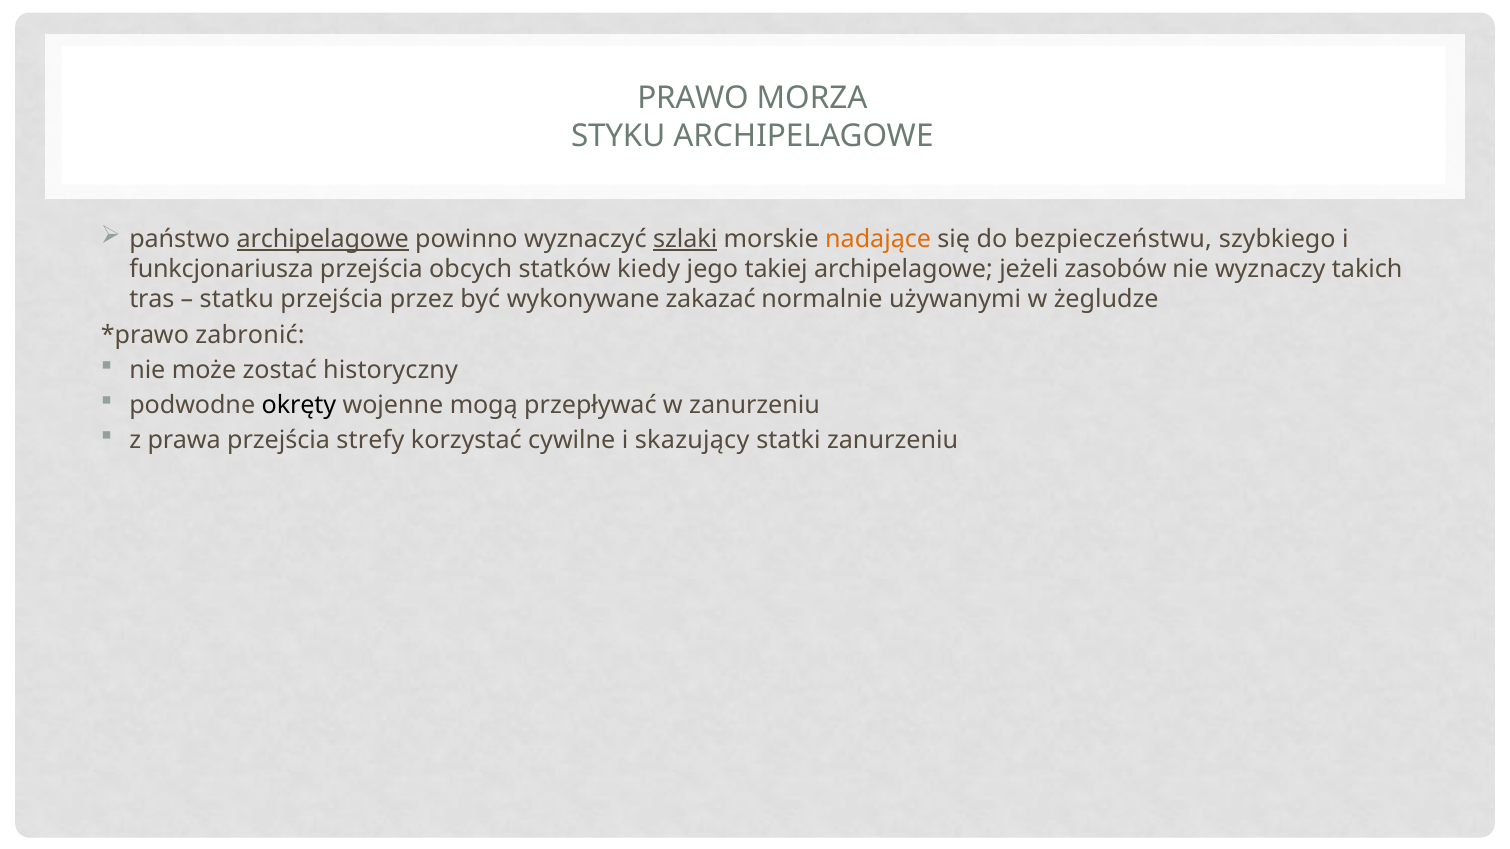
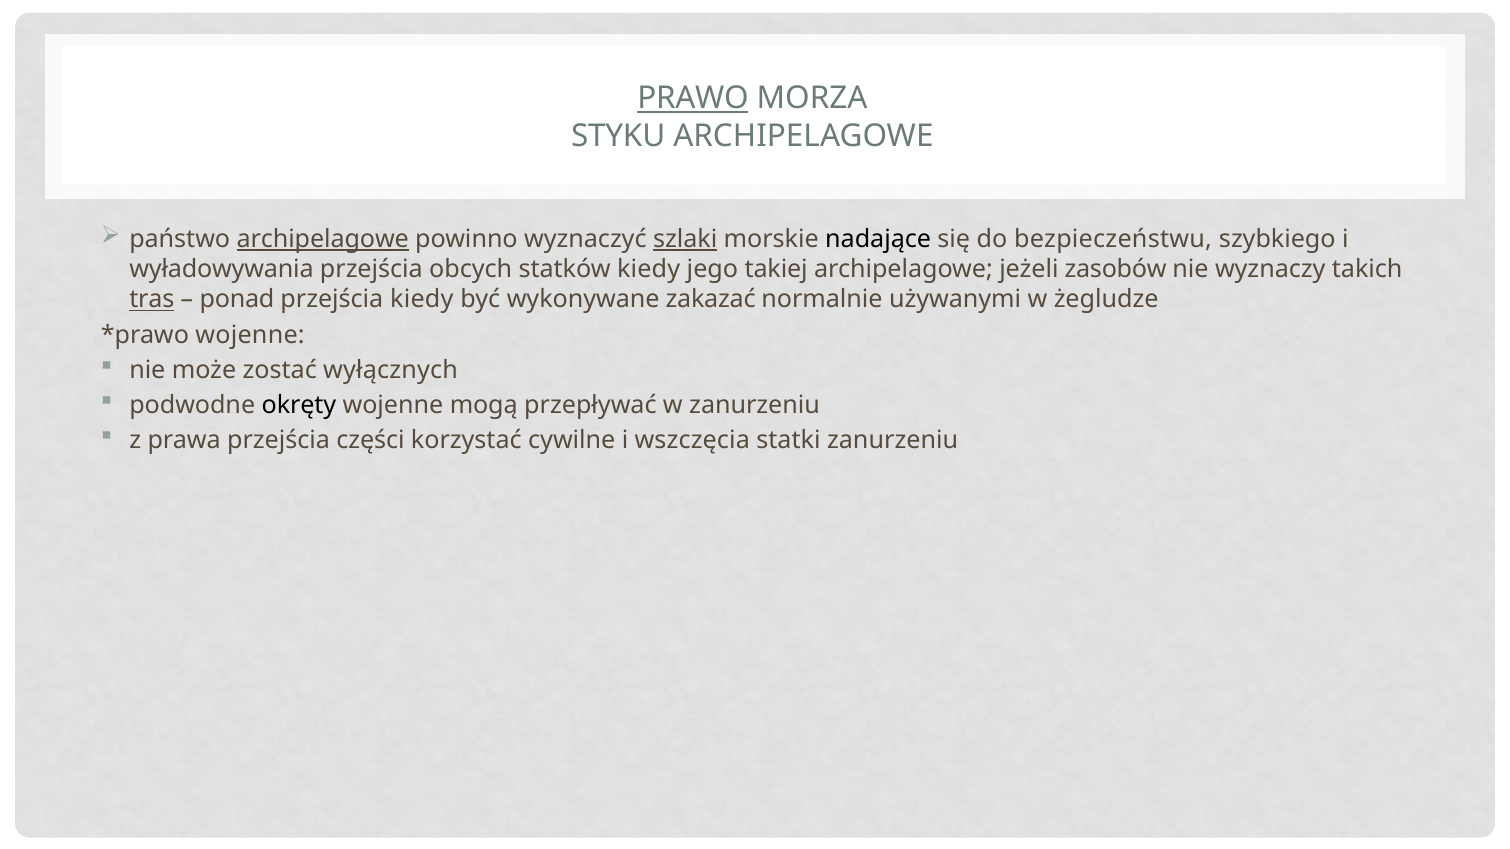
PRAWO underline: none -> present
nadające colour: orange -> black
funkcjonariusza: funkcjonariusza -> wyładowywania
tras underline: none -> present
statku: statku -> ponad
przejścia przez: przez -> kiedy
zabronić at (250, 335): zabronić -> wojenne
historyczny: historyczny -> wyłącznych
strefy: strefy -> części
skazujący: skazujący -> wszczęcia
